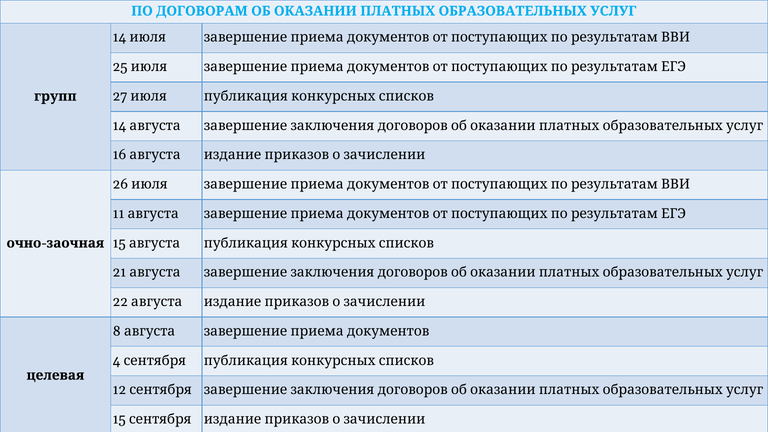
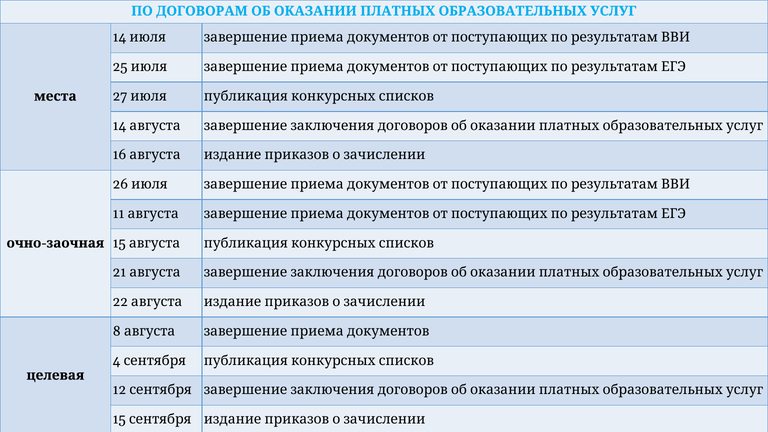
групп: групп -> места
